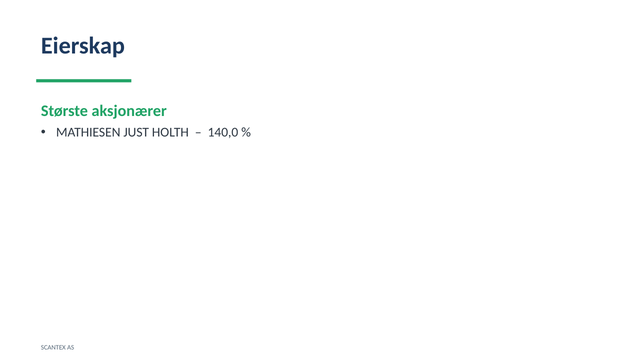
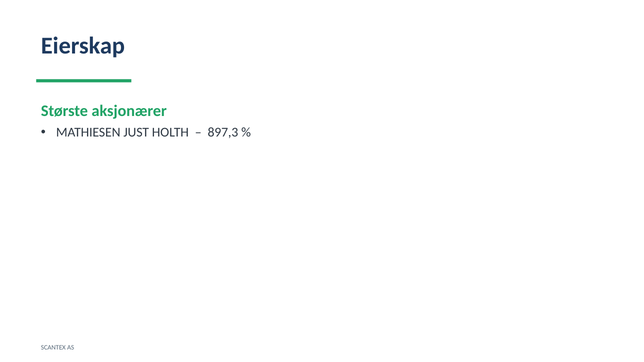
140,0: 140,0 -> 897,3
